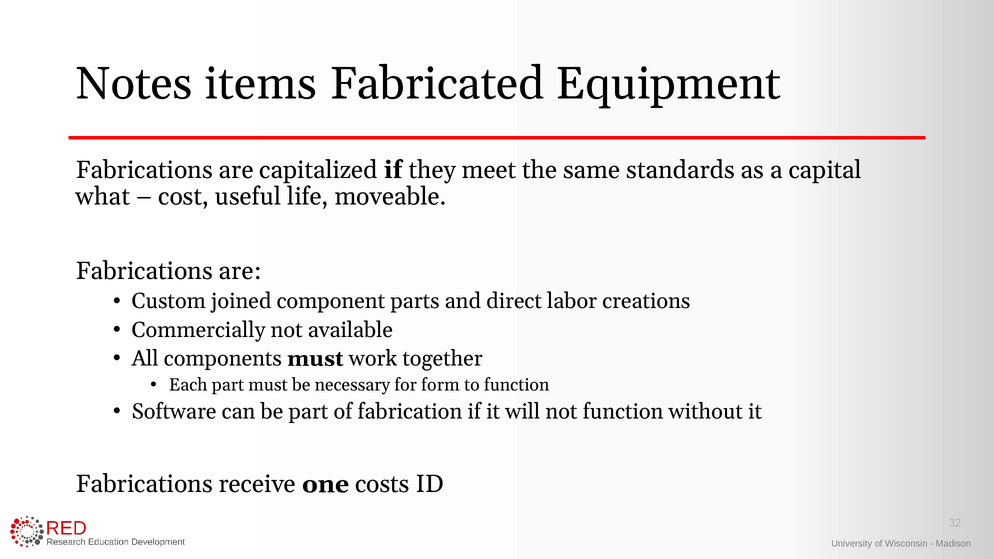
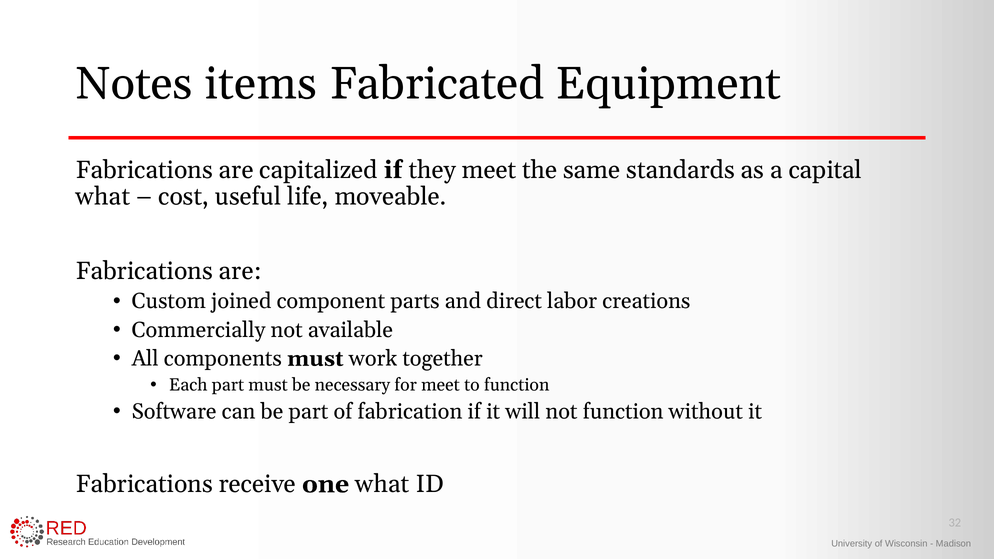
for form: form -> meet
one costs: costs -> what
